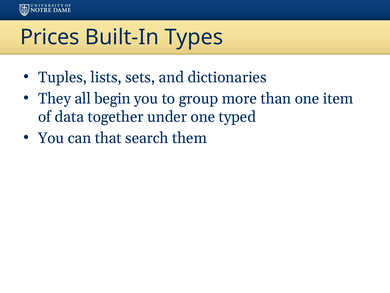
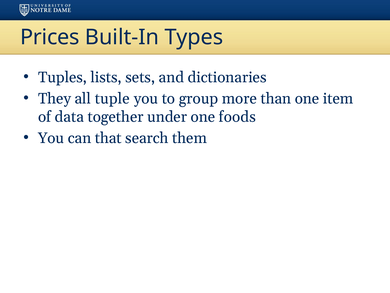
begin: begin -> tuple
typed: typed -> foods
